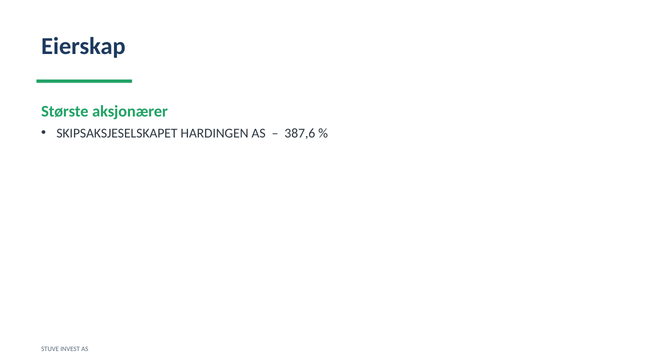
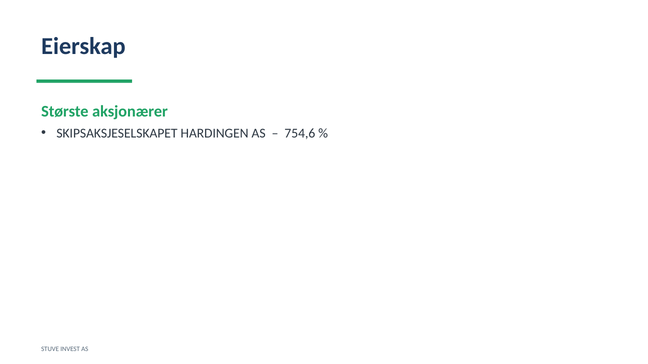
387,6: 387,6 -> 754,6
